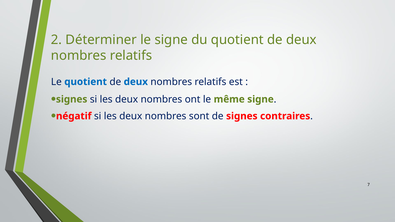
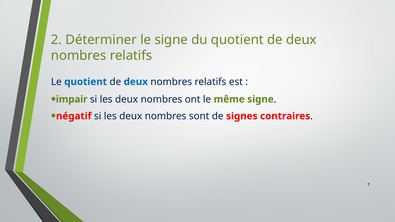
signes at (72, 99): signes -> impair
